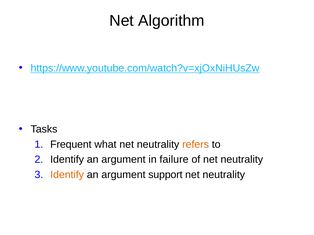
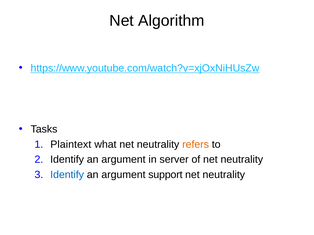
Frequent: Frequent -> Plaintext
failure: failure -> server
Identify at (67, 175) colour: orange -> blue
